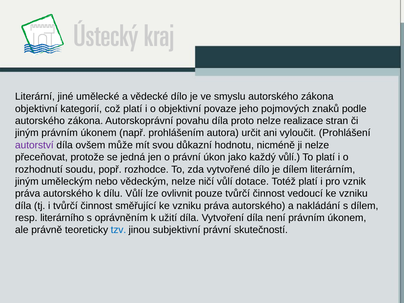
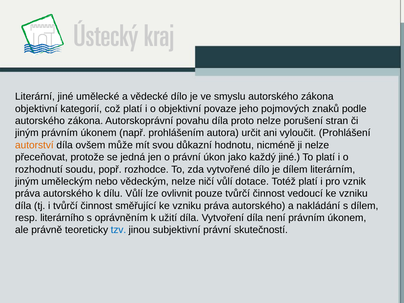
realizace: realizace -> porušení
autorství colour: purple -> orange
každý vůlí: vůlí -> jiné
